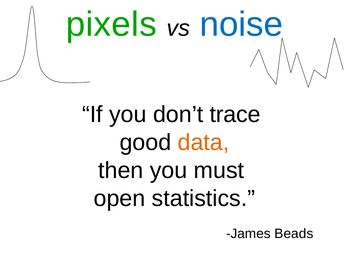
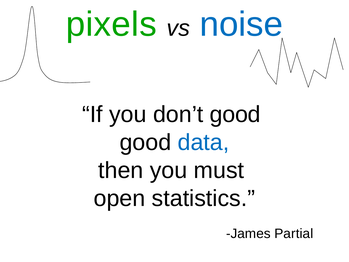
don’t trace: trace -> good
data colour: orange -> blue
Beads: Beads -> Partial
